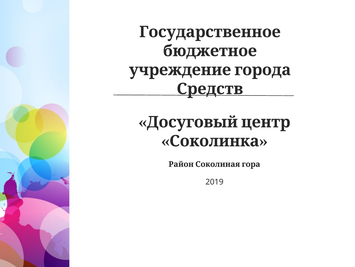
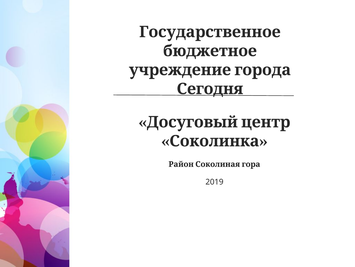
Средств: Средств -> Сегодня
